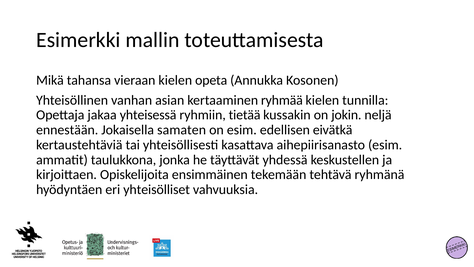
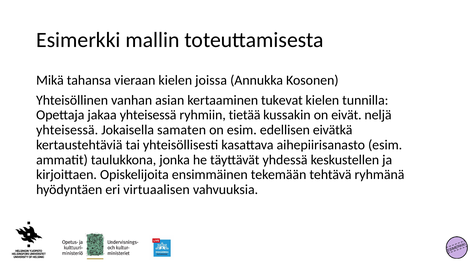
opeta: opeta -> joissa
ryhmää: ryhmää -> tukevat
jokin: jokin -> eivät
ennestään at (67, 130): ennestään -> yhteisessä
yhteisölliset: yhteisölliset -> virtuaalisen
